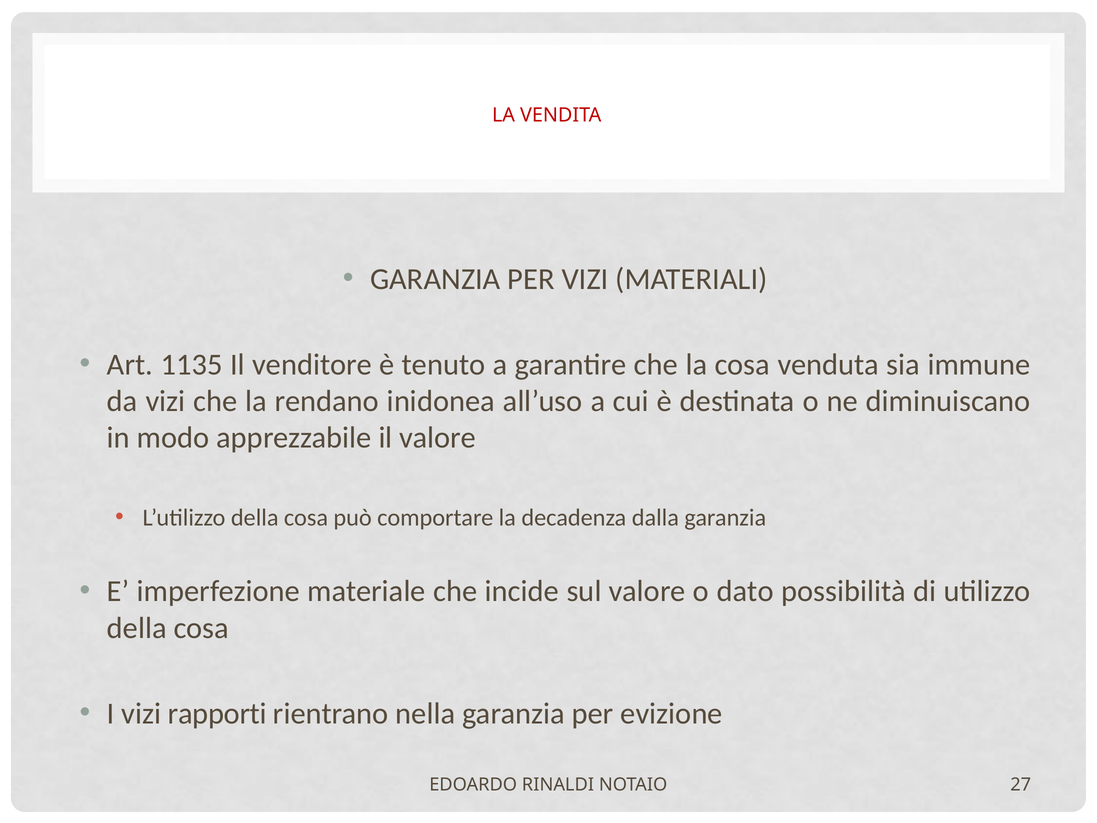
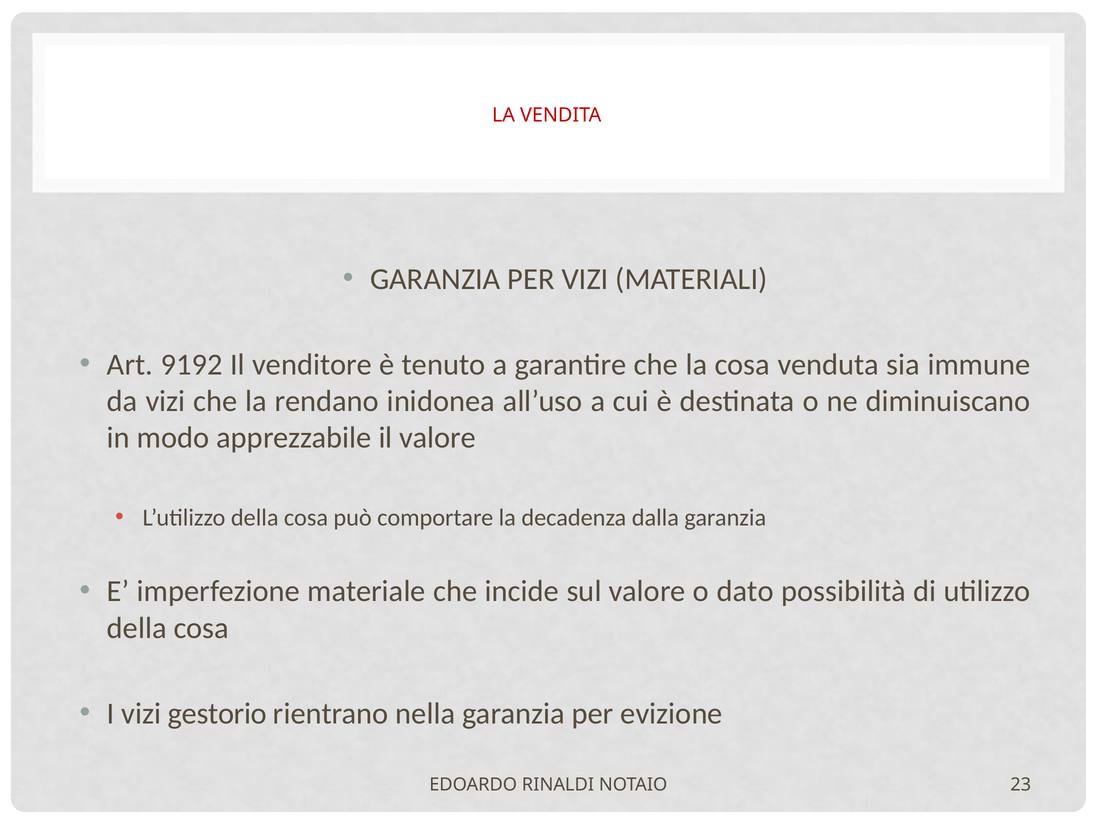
1135: 1135 -> 9192
rapporti: rapporti -> gestorio
27: 27 -> 23
